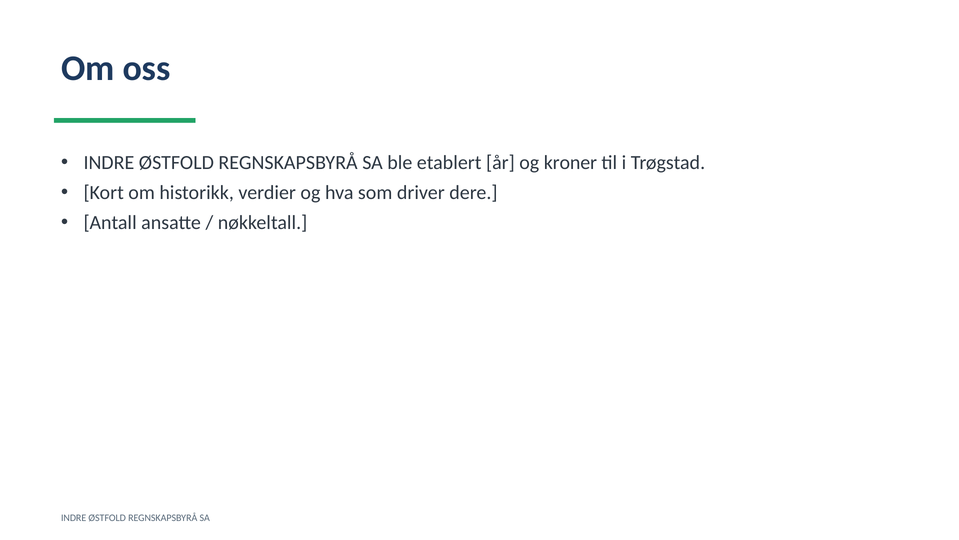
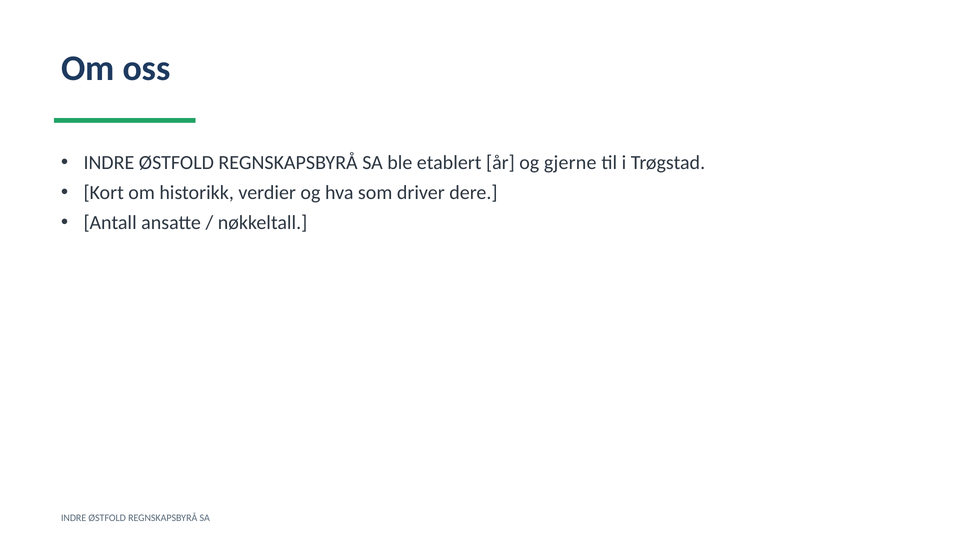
kroner: kroner -> gjerne
